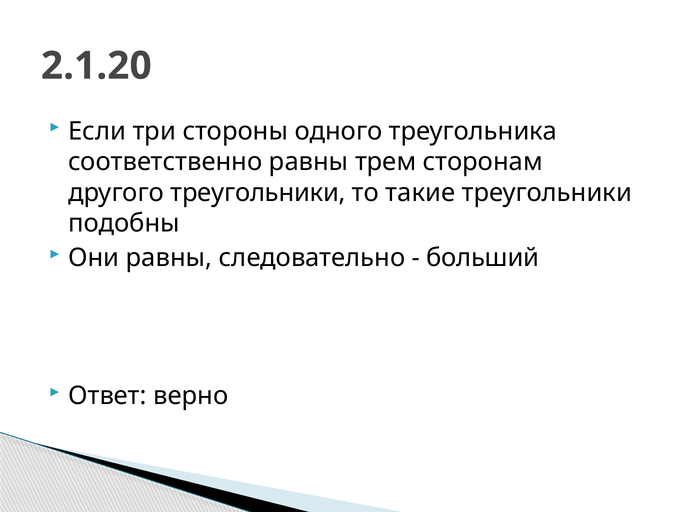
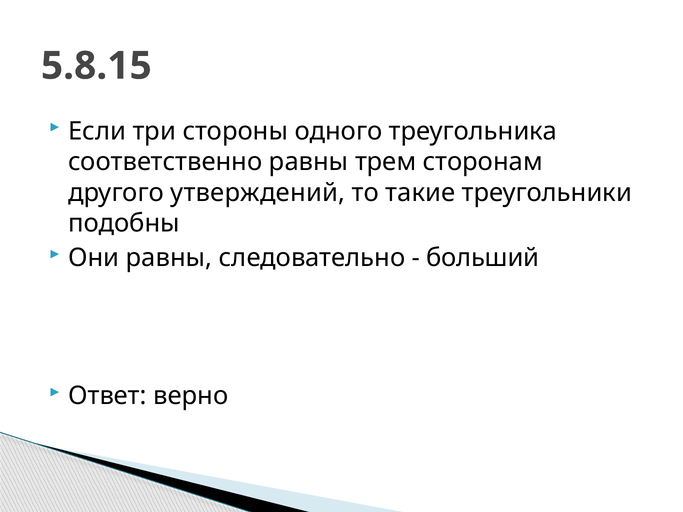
2.1.20: 2.1.20 -> 5.8.15
другого треугольники: треугольники -> утверждений
